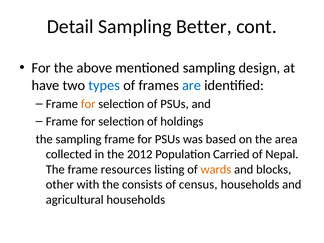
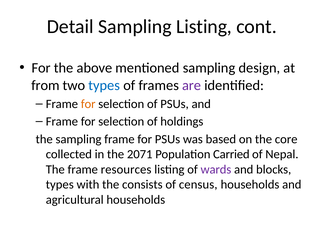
Sampling Better: Better -> Listing
have: have -> from
are colour: blue -> purple
area: area -> core
2012: 2012 -> 2071
wards colour: orange -> purple
other at (60, 185): other -> types
